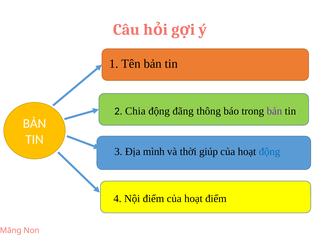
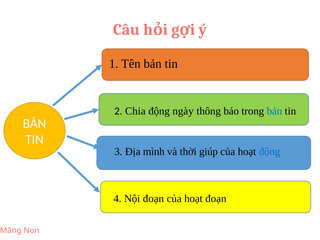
đãng: đãng -> ngày
bản at (274, 111) colour: purple -> blue
Nội điểm: điểm -> đoạn
hoạt điểm: điểm -> đoạn
